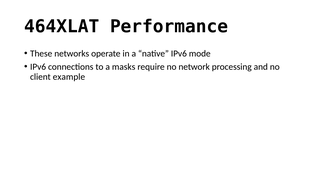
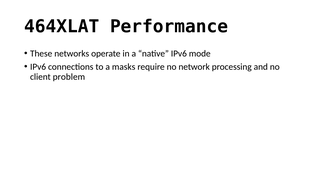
example: example -> problem
